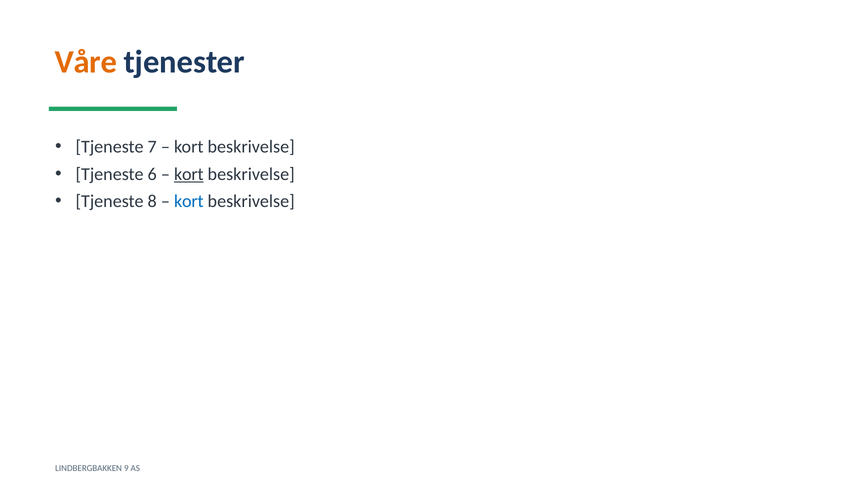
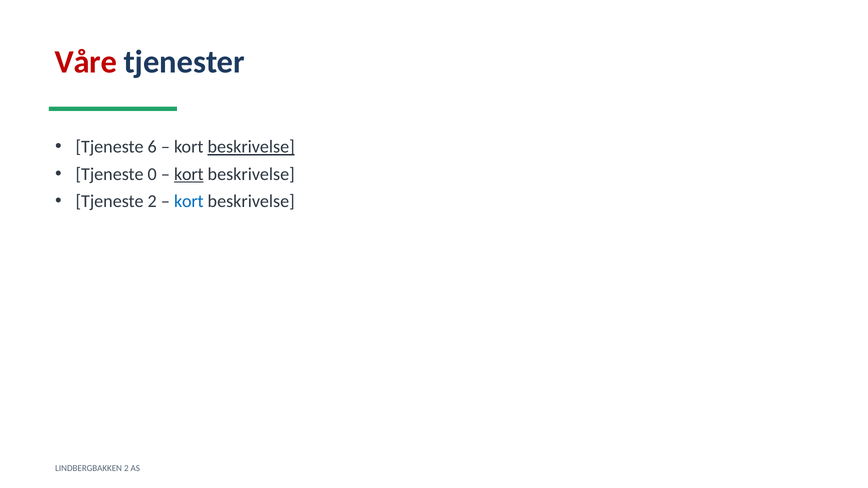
Våre colour: orange -> red
7: 7 -> 6
beskrivelse at (251, 147) underline: none -> present
6: 6 -> 0
Tjeneste 8: 8 -> 2
LINDBERGBAKKEN 9: 9 -> 2
